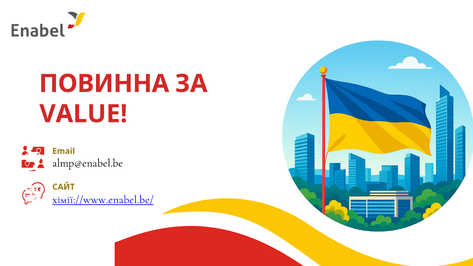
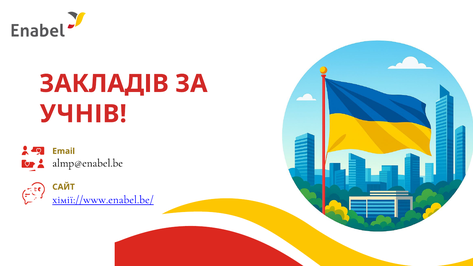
ПОВИННА: ПОВИННА -> ЗАКЛАДІВ
VALUE: VALUE -> УЧНІВ
